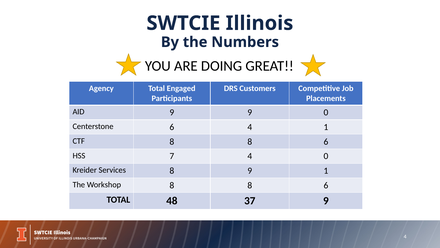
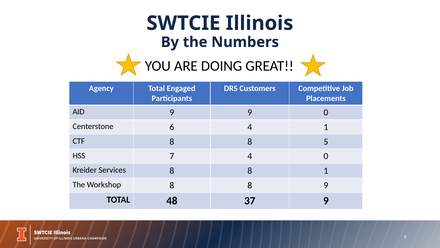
CTF 8 8 6: 6 -> 5
Services 8 9: 9 -> 8
Workshop 8 8 6: 6 -> 9
